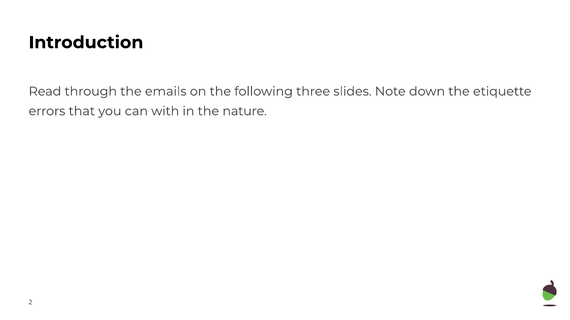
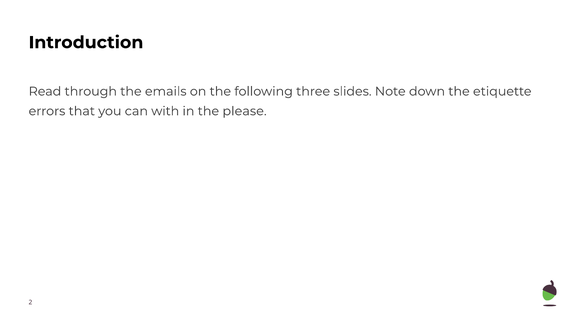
nature: nature -> please
